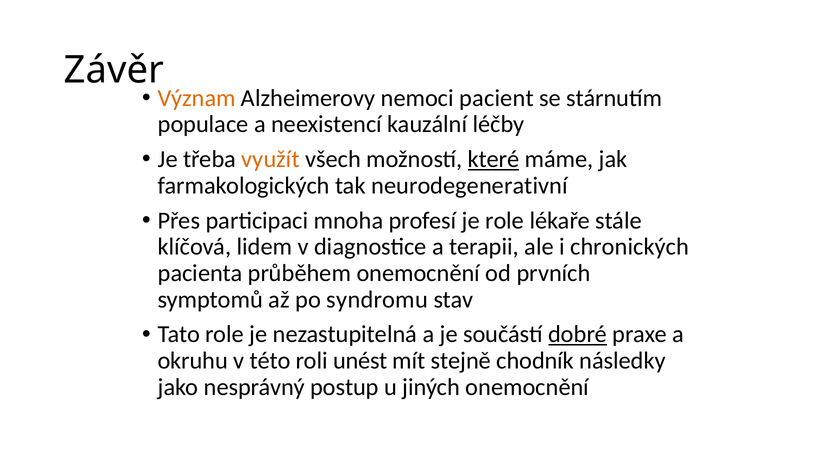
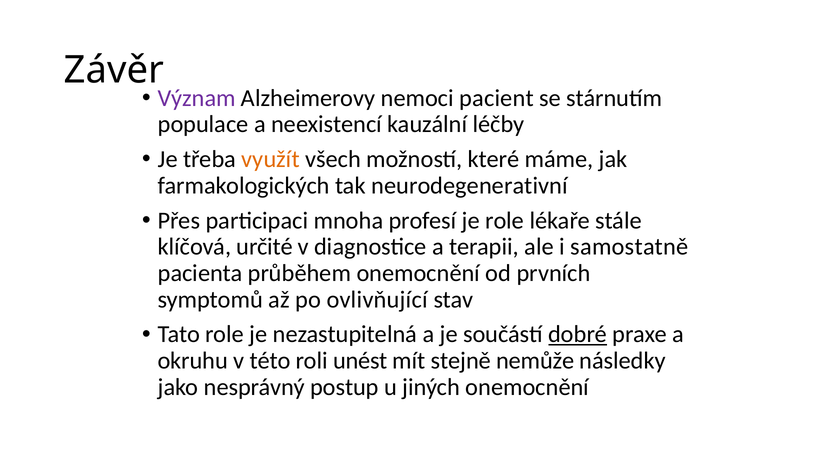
Význam colour: orange -> purple
které underline: present -> none
lidem: lidem -> určité
chronických: chronických -> samostatně
syndromu: syndromu -> ovlivňující
chodník: chodník -> nemůže
